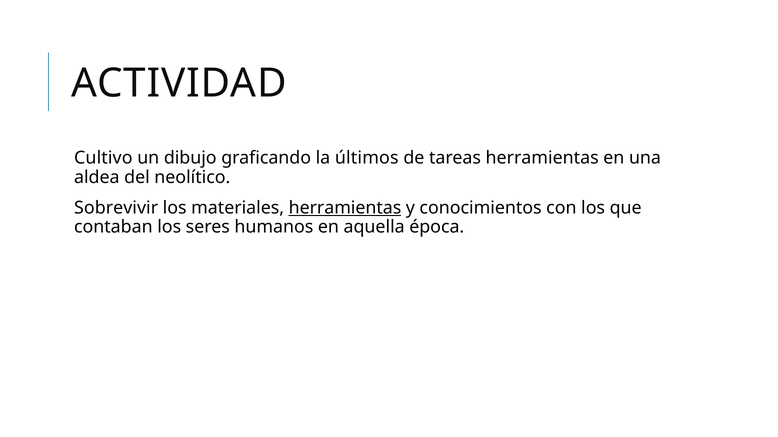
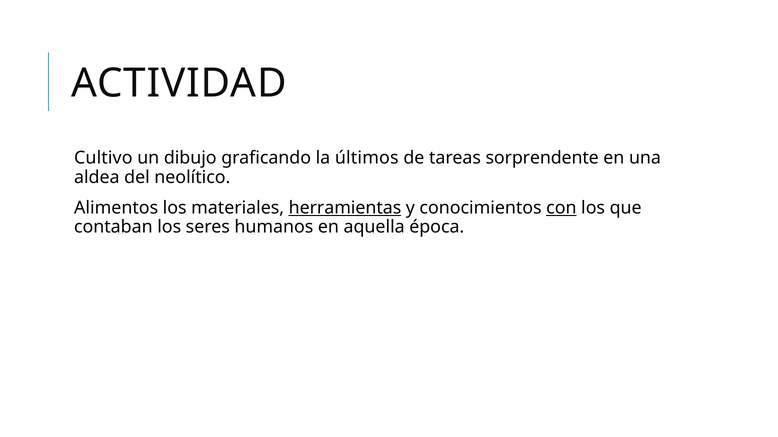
tareas herramientas: herramientas -> sorprendente
Sobrevivir: Sobrevivir -> Alimentos
con underline: none -> present
